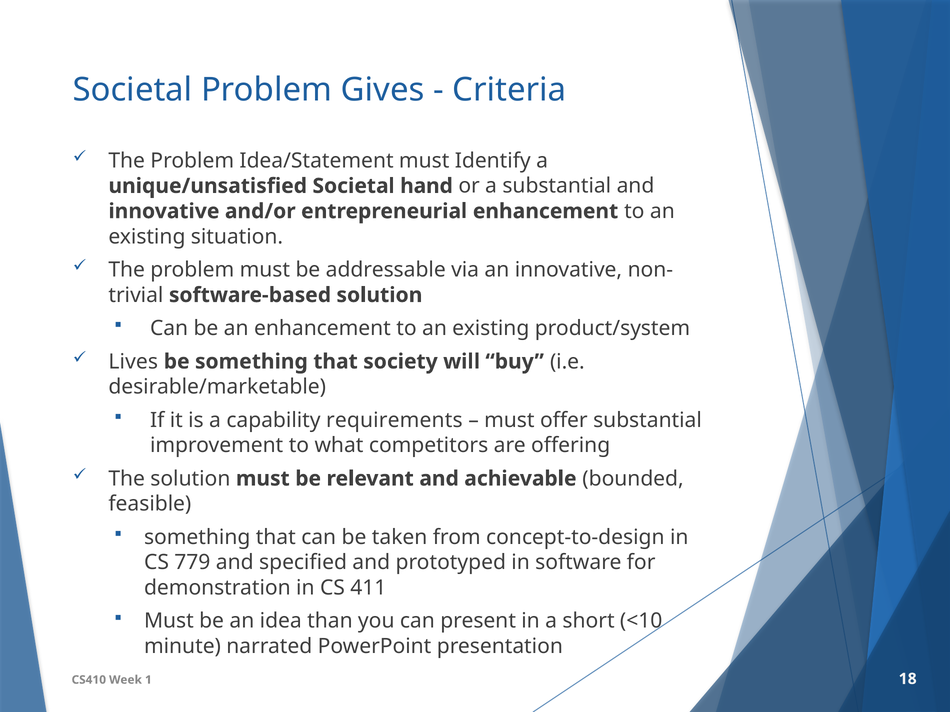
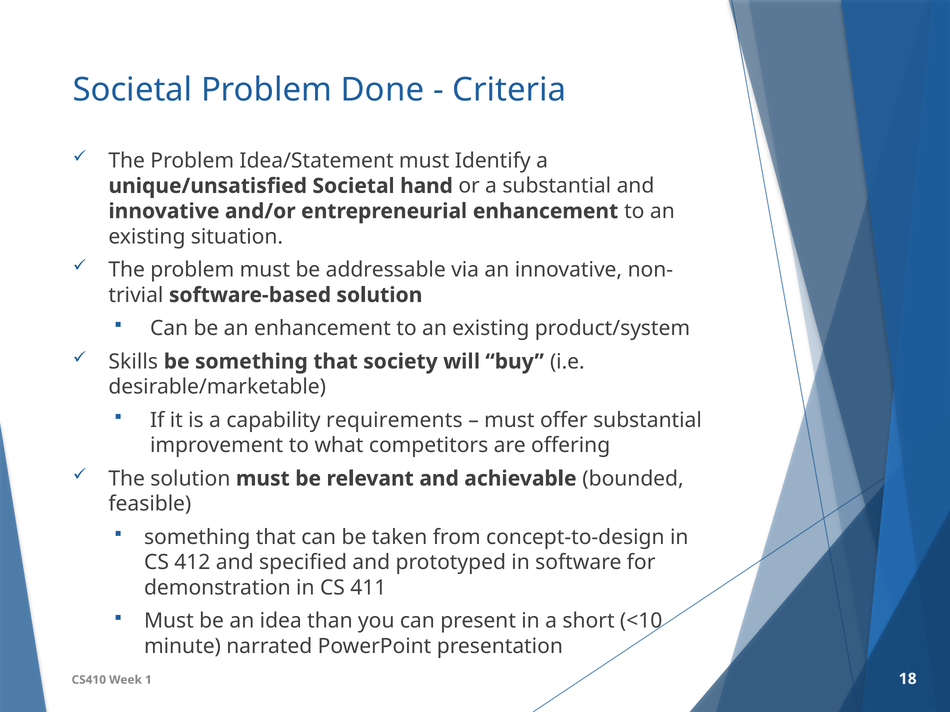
Gives: Gives -> Done
Lives: Lives -> Skills
779: 779 -> 412
